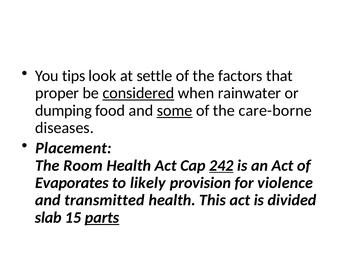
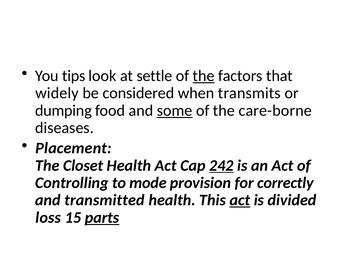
the at (204, 76) underline: none -> present
proper: proper -> widely
considered underline: present -> none
rainwater: rainwater -> transmits
Room: Room -> Closet
Evaporates: Evaporates -> Controlling
likely: likely -> mode
violence: violence -> correctly
act at (240, 200) underline: none -> present
slab: slab -> loss
